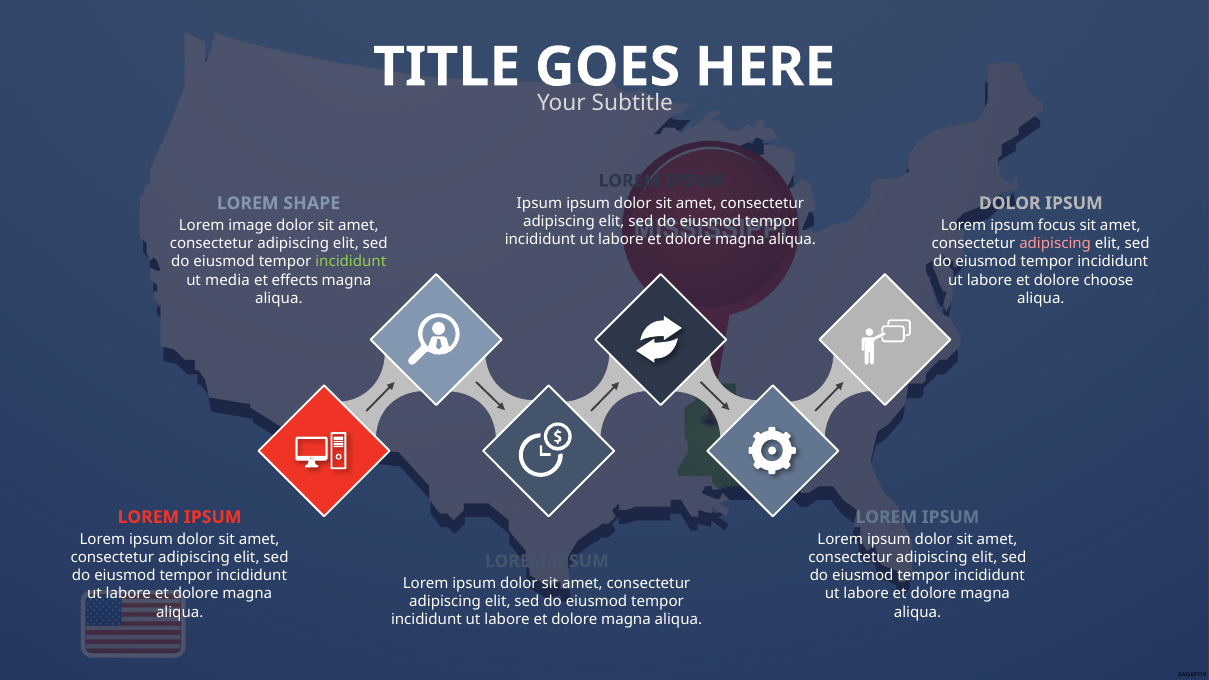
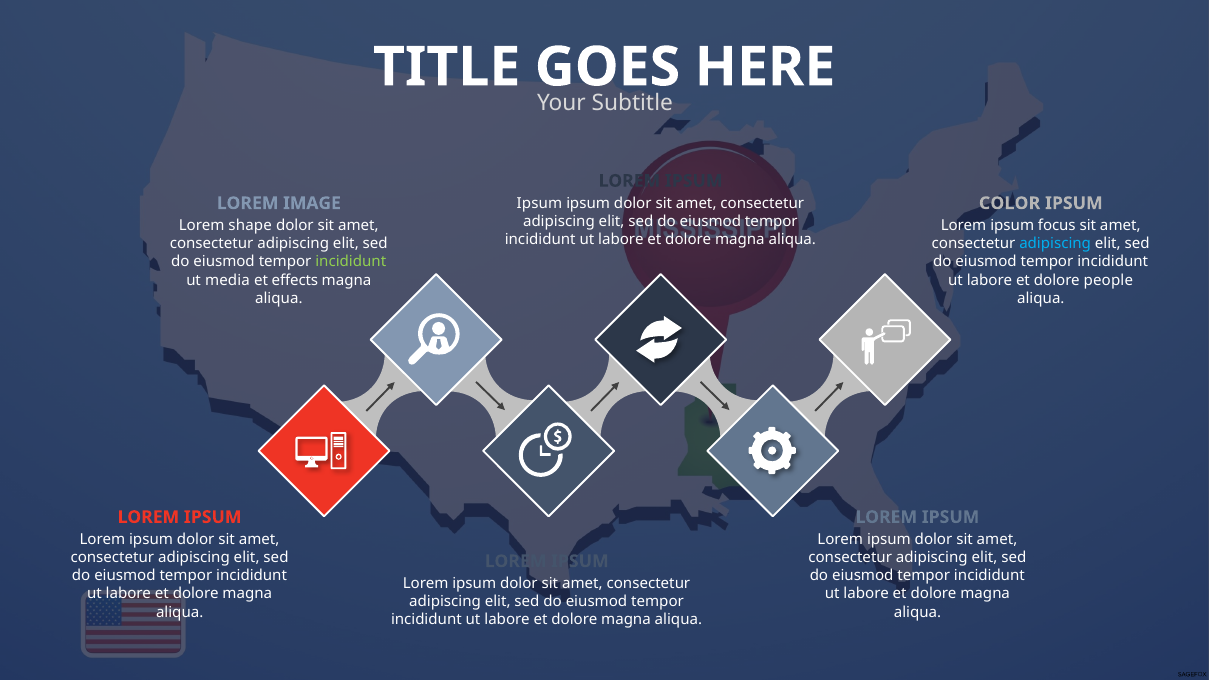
SHAPE: SHAPE -> IMAGE
DOLOR at (1010, 203): DOLOR -> COLOR
image: image -> shape
adipiscing at (1055, 244) colour: pink -> light blue
choose: choose -> people
